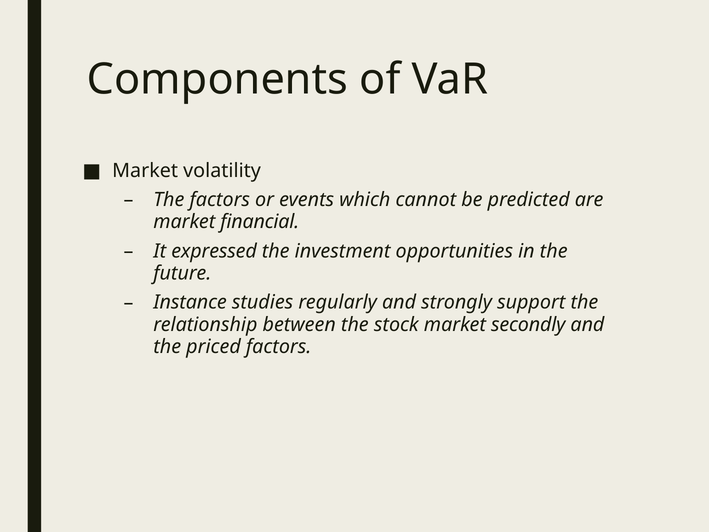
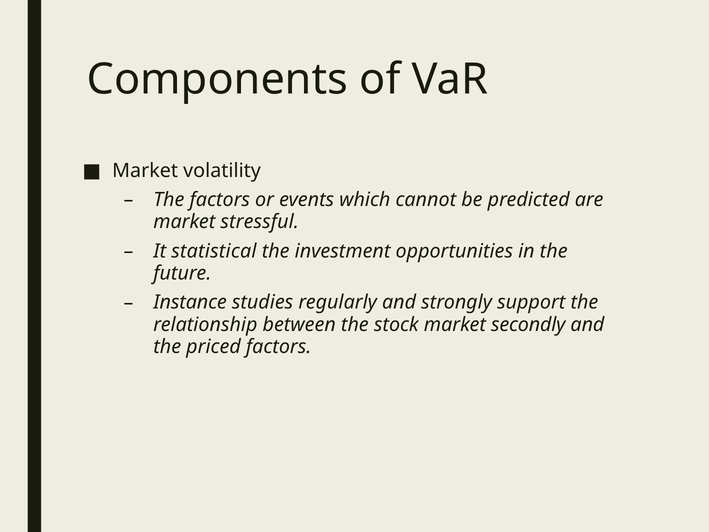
financial: financial -> stressful
expressed: expressed -> statistical
